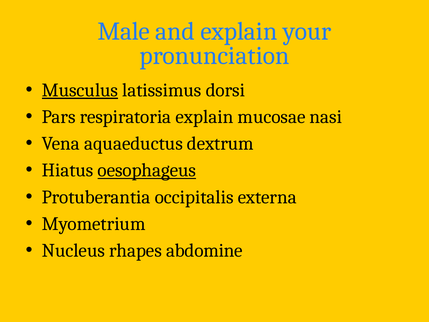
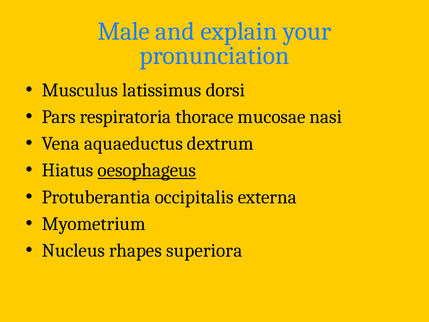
Musculus underline: present -> none
respiratoria explain: explain -> thorace
abdomine: abdomine -> superiora
